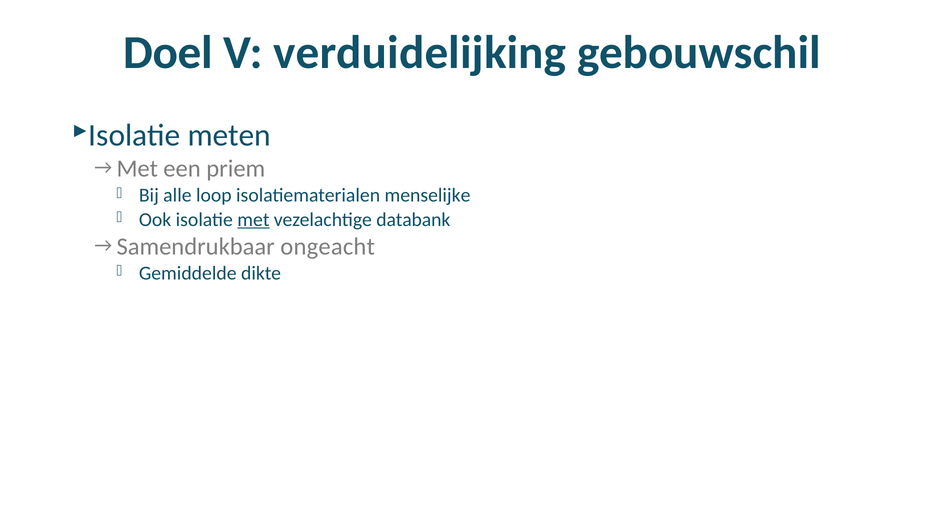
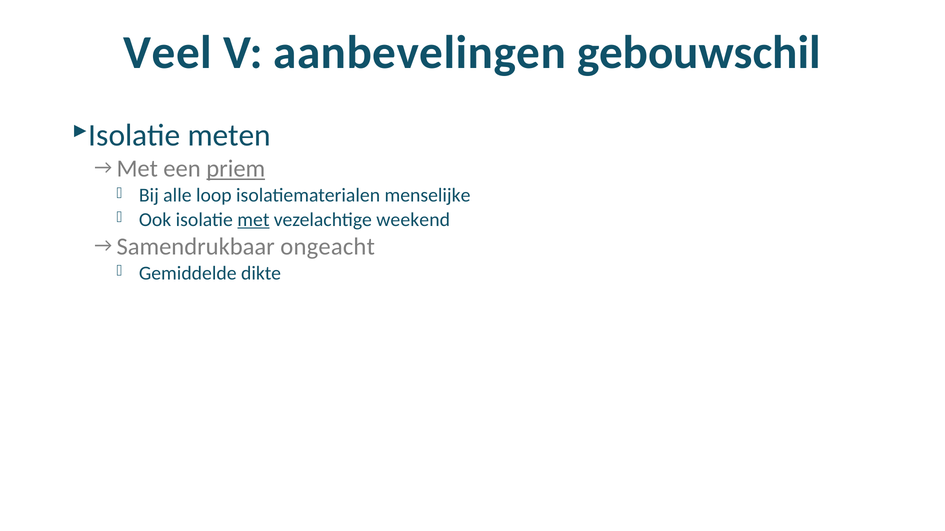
Doel: Doel -> Veel
verduidelijking: verduidelijking -> aanbevelingen
priem underline: none -> present
databank: databank -> weekend
